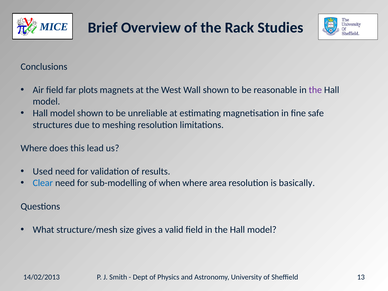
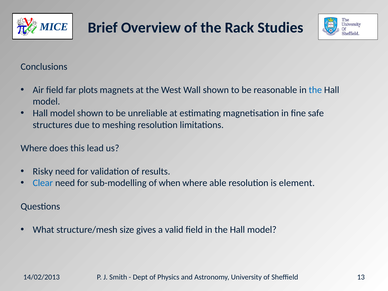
the at (315, 90) colour: purple -> blue
Used: Used -> Risky
area: area -> able
basically: basically -> element
